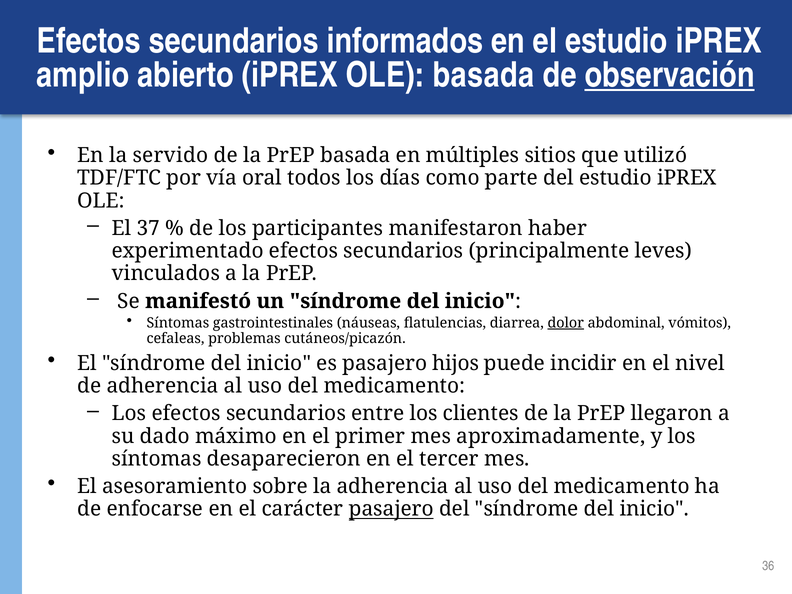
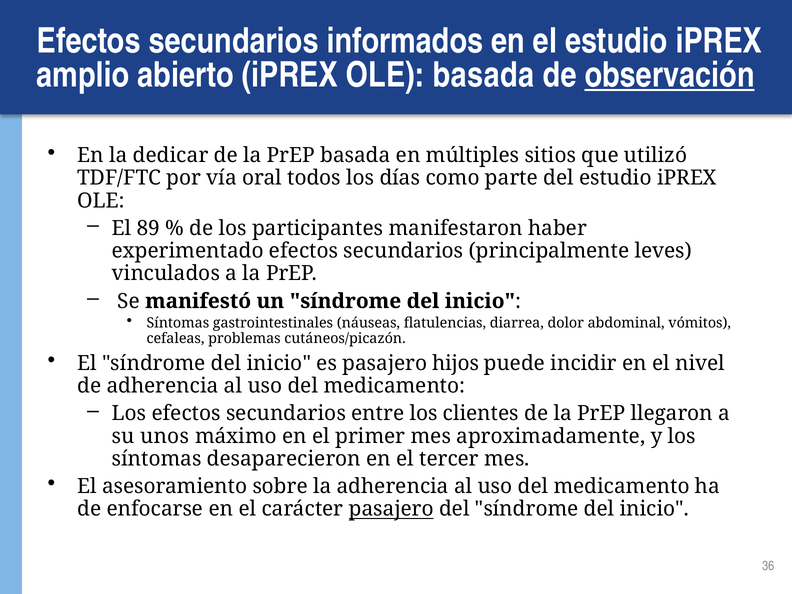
servido: servido -> dedicar
37: 37 -> 89
dolor underline: present -> none
dado: dado -> unos
